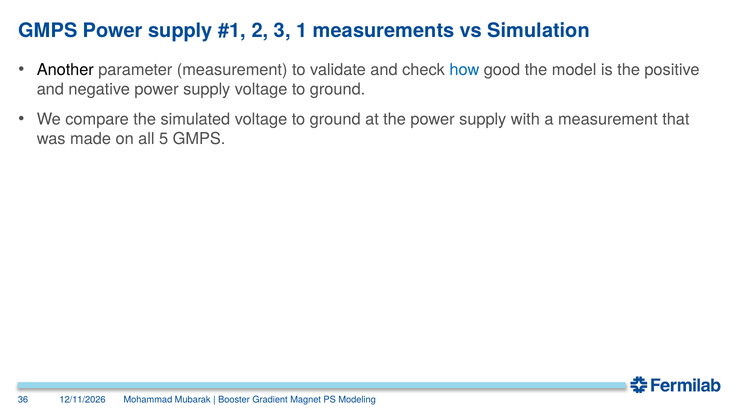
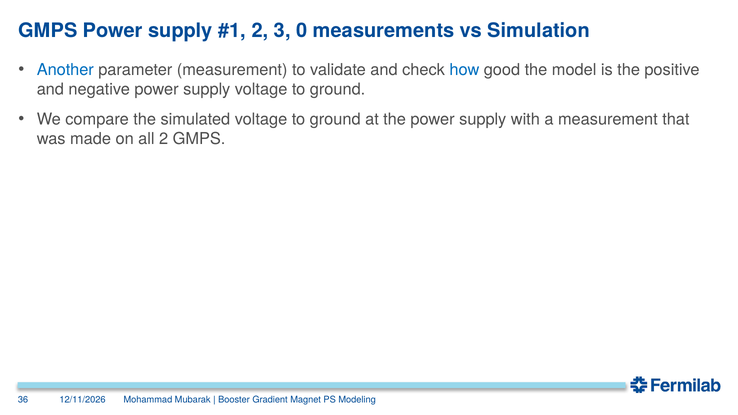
1: 1 -> 0
Another colour: black -> blue
all 5: 5 -> 2
